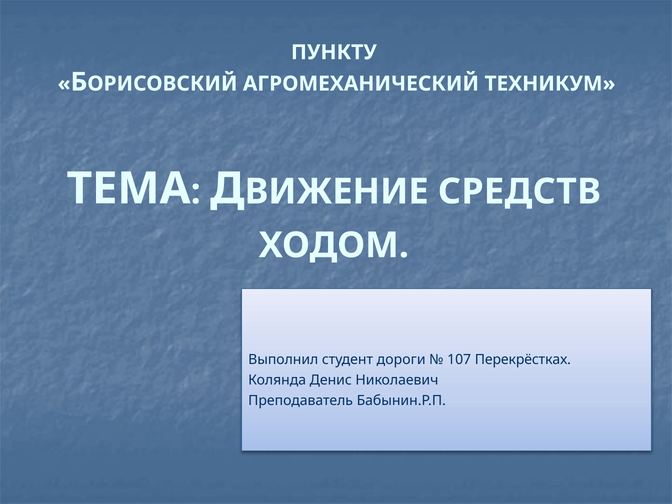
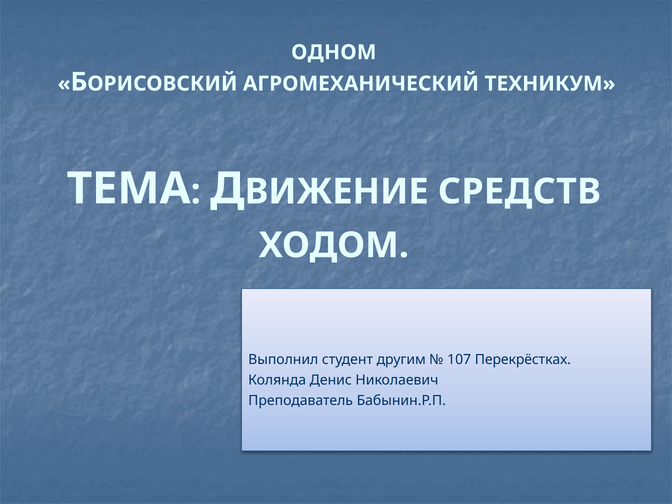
ПУНКТУ: ПУНКТУ -> ОДНОМ
дороги: дороги -> другим
